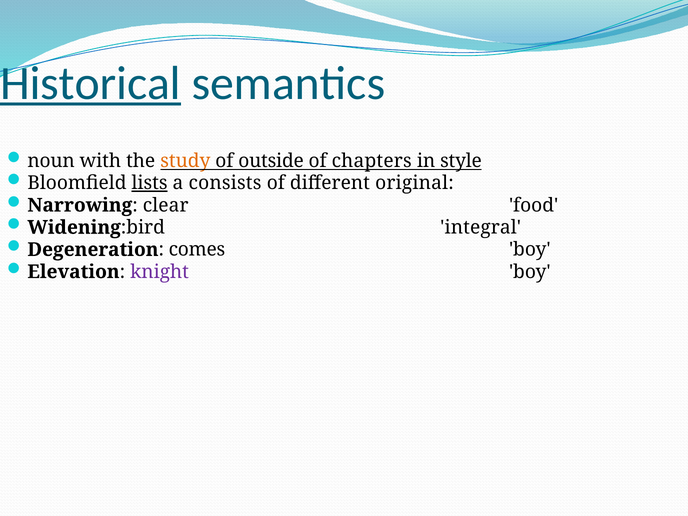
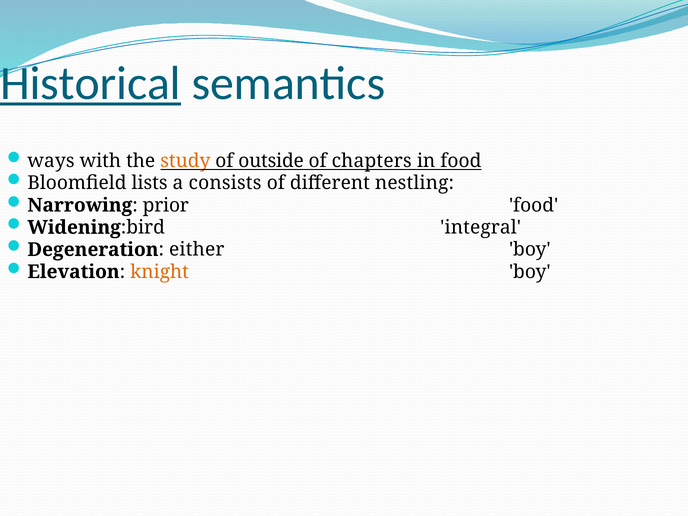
noun: noun -> ways
in style: style -> food
lists underline: present -> none
original: original -> nestling
clear: clear -> prior
comes: comes -> either
knight colour: purple -> orange
